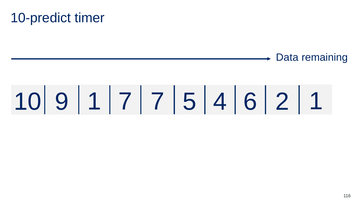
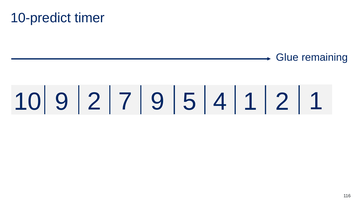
Data: Data -> Glue
9 1: 1 -> 2
7 7: 7 -> 9
4 6: 6 -> 1
